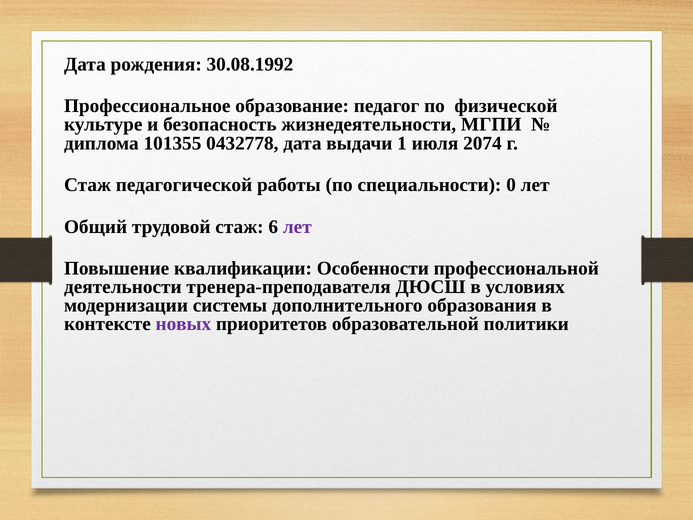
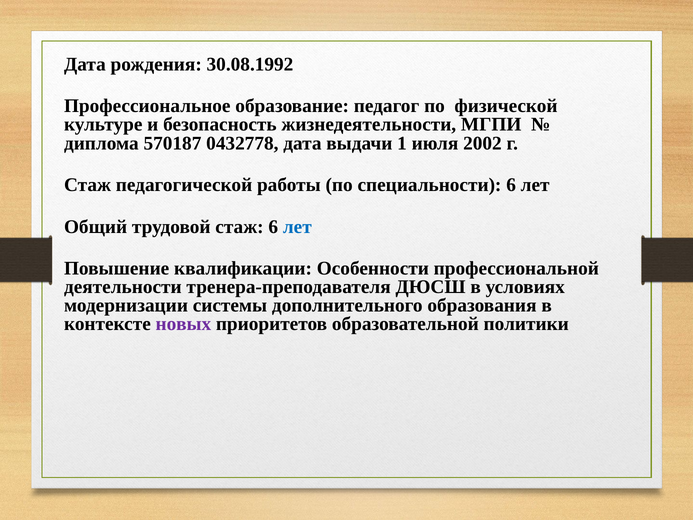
101355: 101355 -> 570187
2074: 2074 -> 2002
специальности 0: 0 -> 6
лет at (297, 227) colour: purple -> blue
